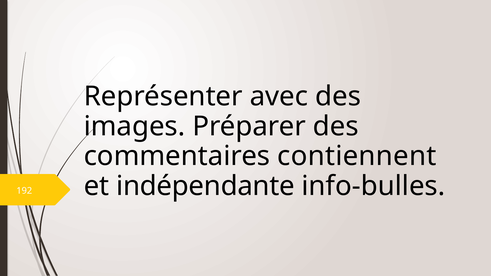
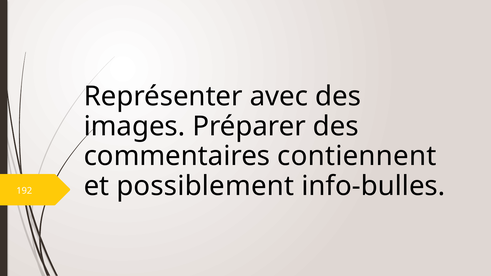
indépendante: indépendante -> possiblement
